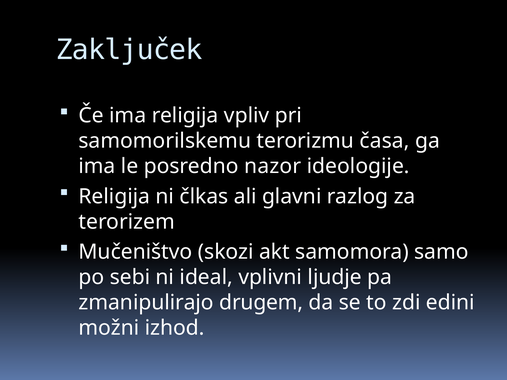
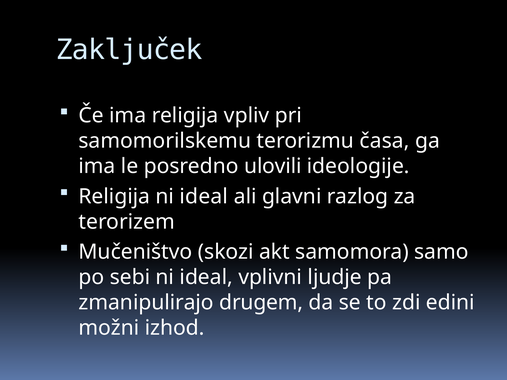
nazor: nazor -> ulovili
Religija ni člkas: člkas -> ideal
